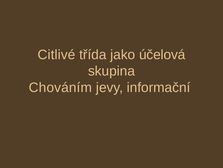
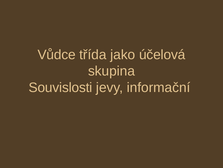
Citlivé: Citlivé -> Vůdce
Chováním: Chováním -> Souvislosti
